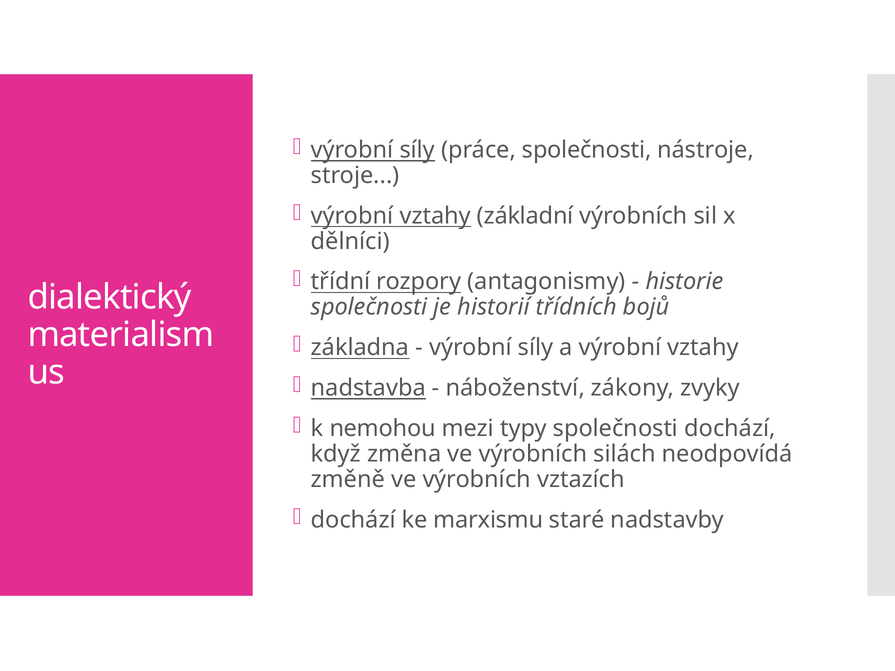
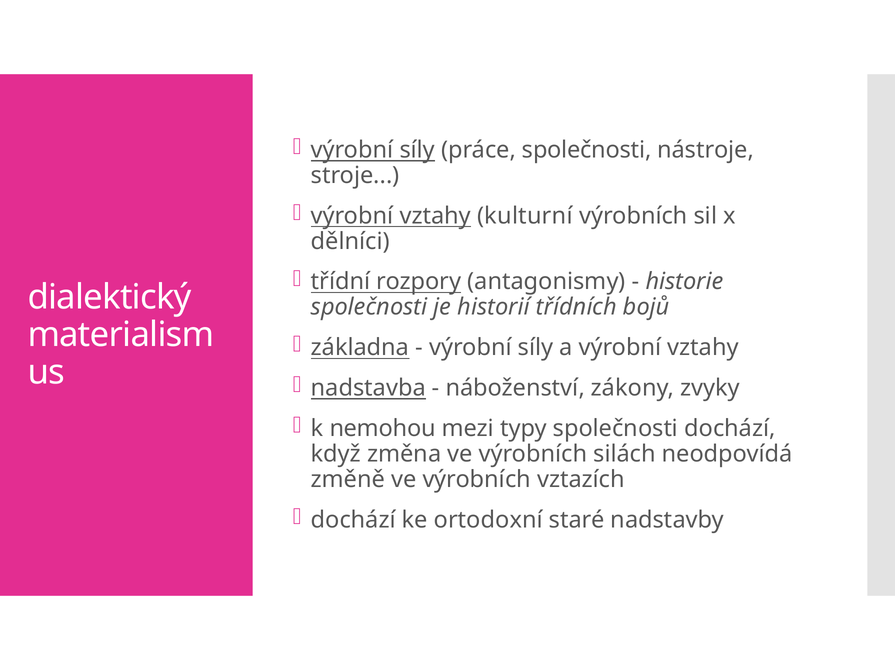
základní: základní -> kulturní
marxismu: marxismu -> ortodoxní
